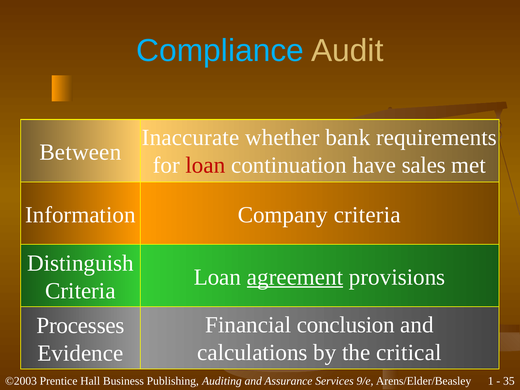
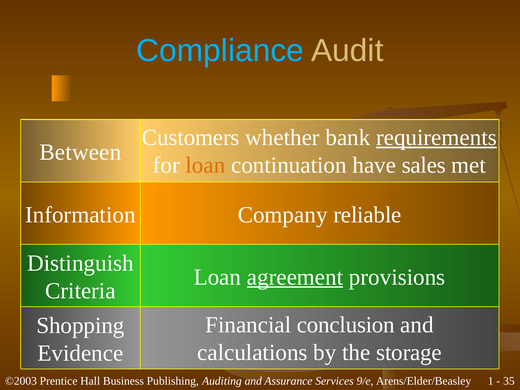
Inaccurate: Inaccurate -> Customers
requirements underline: none -> present
loan at (205, 165) colour: red -> orange
Company criteria: criteria -> reliable
Processes: Processes -> Shopping
critical: critical -> storage
